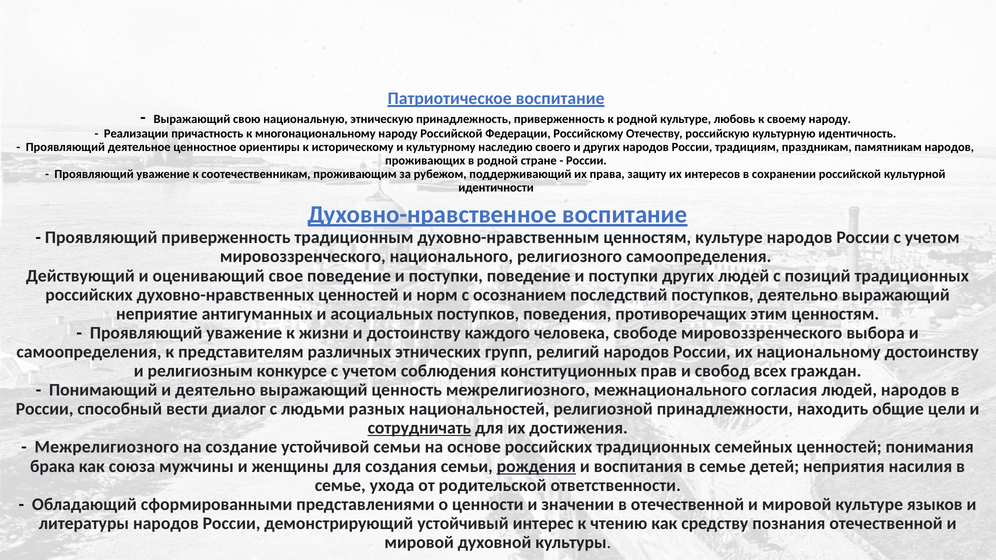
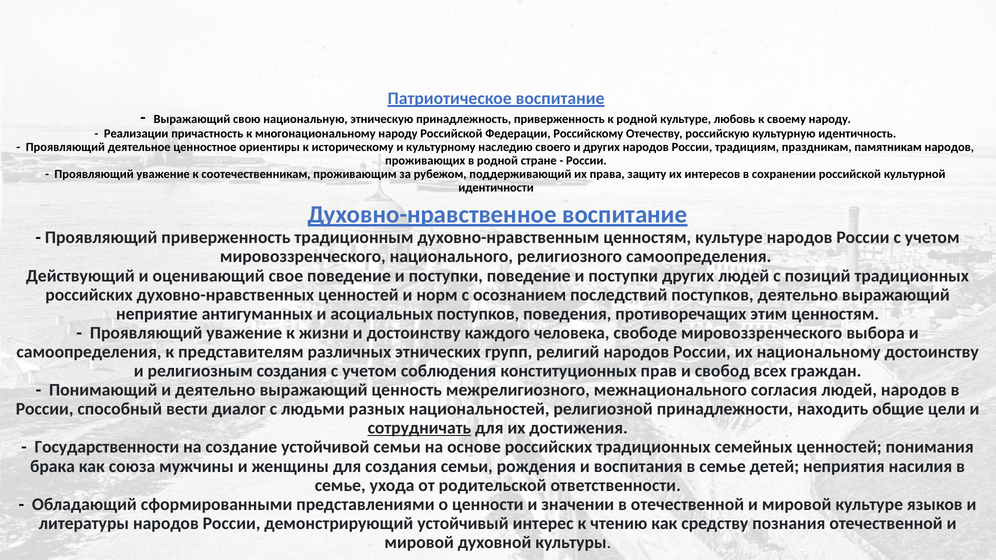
религиозным конкурсе: конкурсе -> создания
Межрелигиозного at (107, 447): Межрелигиозного -> Государственности
рождения underline: present -> none
